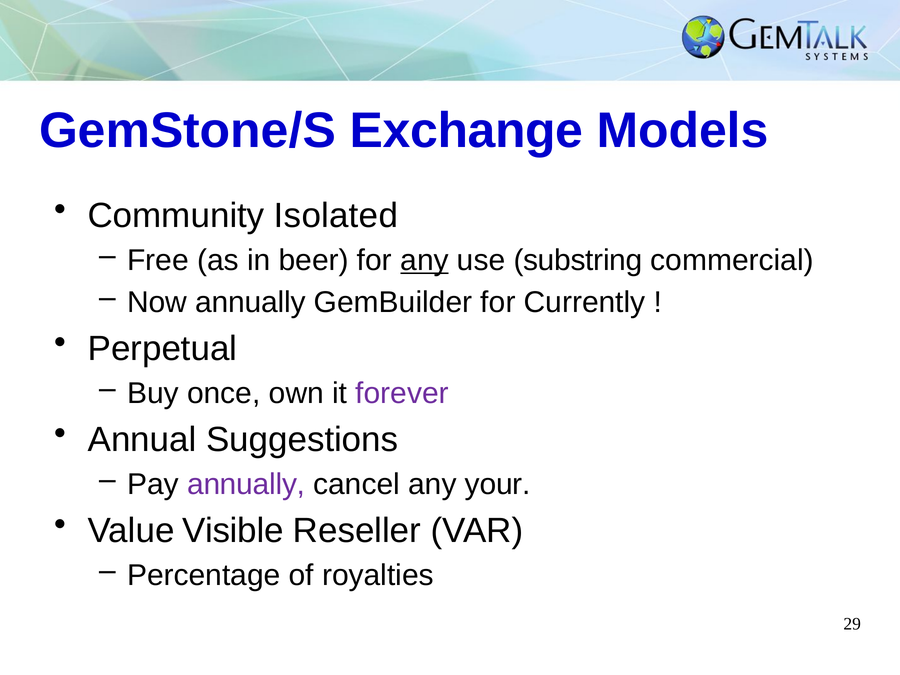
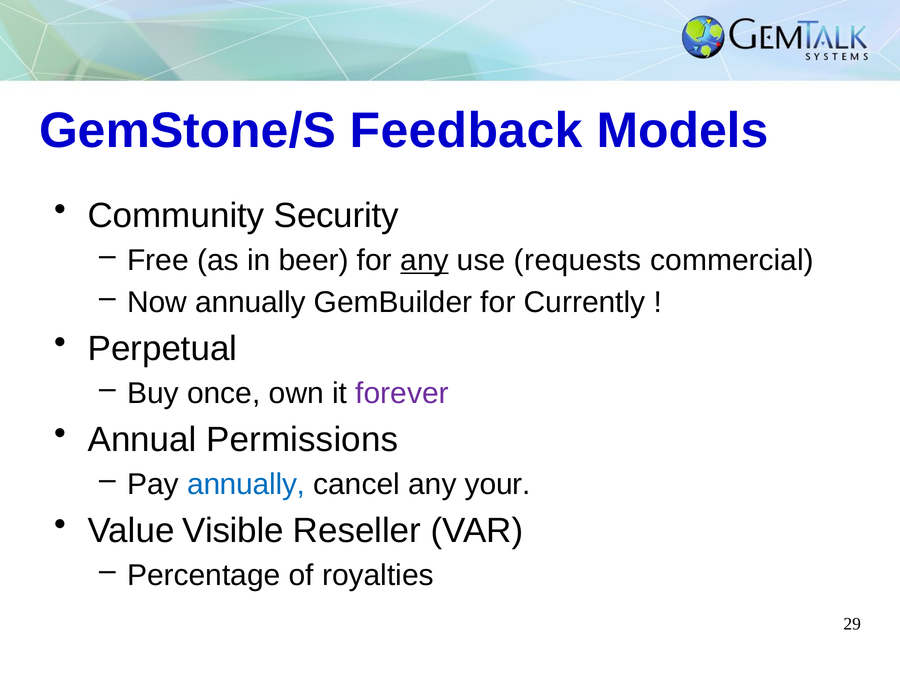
Exchange: Exchange -> Feedback
Isolated: Isolated -> Security
substring: substring -> requests
Suggestions: Suggestions -> Permissions
annually at (246, 484) colour: purple -> blue
